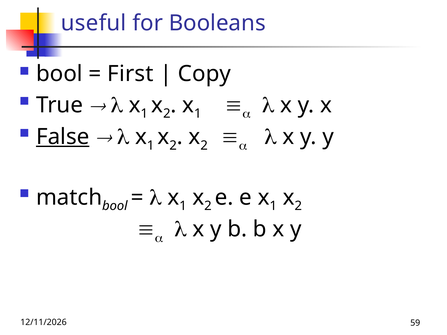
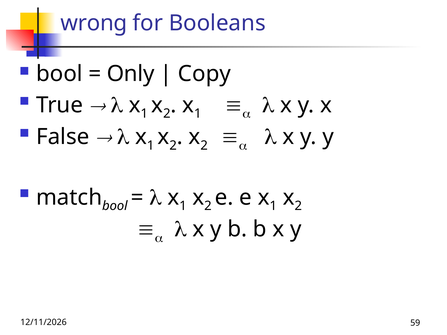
useful: useful -> wrong
First: First -> Only
False underline: present -> none
